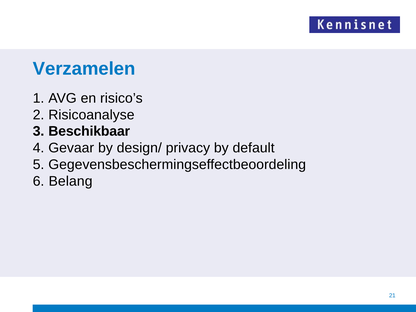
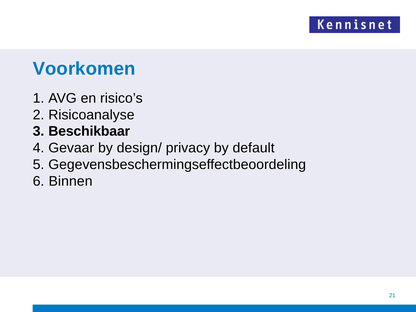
Verzamelen: Verzamelen -> Voorkomen
Belang: Belang -> Binnen
